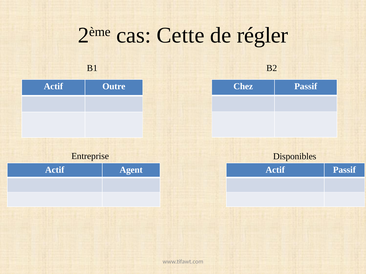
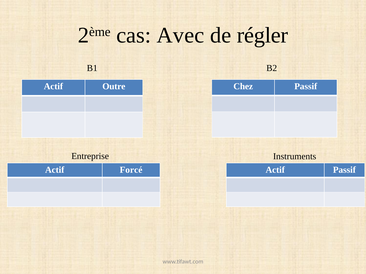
Cette: Cette -> Avec
Disponibles: Disponibles -> Instruments
Agent: Agent -> Forcé
